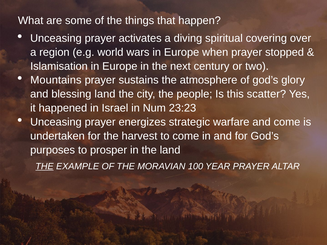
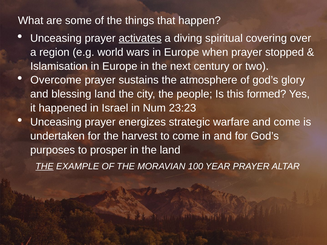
activates underline: none -> present
Mountains: Mountains -> Overcome
scatter: scatter -> formed
